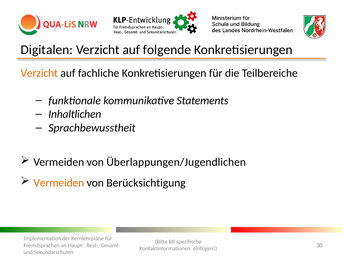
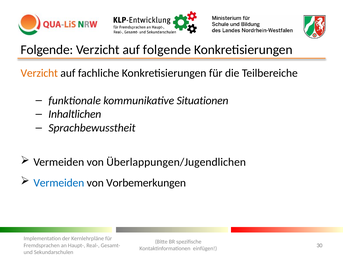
Digitalen at (47, 50): Digitalen -> Folgende
Statements: Statements -> Situationen
Vermeiden at (59, 183) colour: orange -> blue
Berücksichtigung: Berücksichtigung -> Vorbemerkungen
